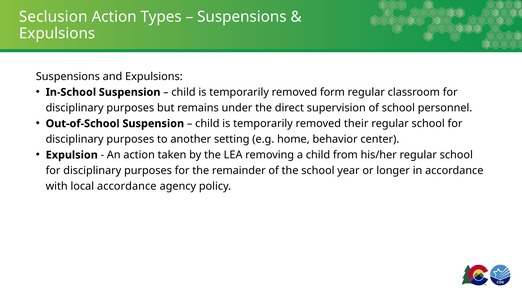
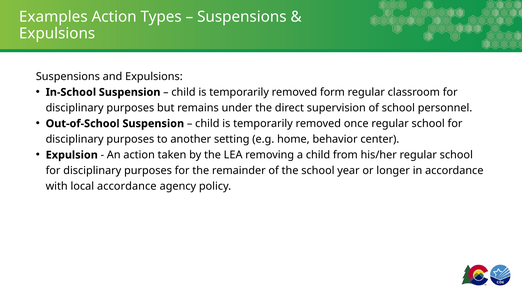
Seclusion: Seclusion -> Examples
their: their -> once
